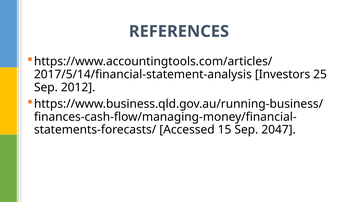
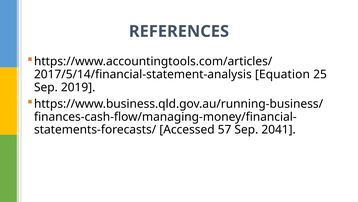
Investors: Investors -> Equation
2012: 2012 -> 2019
15: 15 -> 57
2047: 2047 -> 2041
